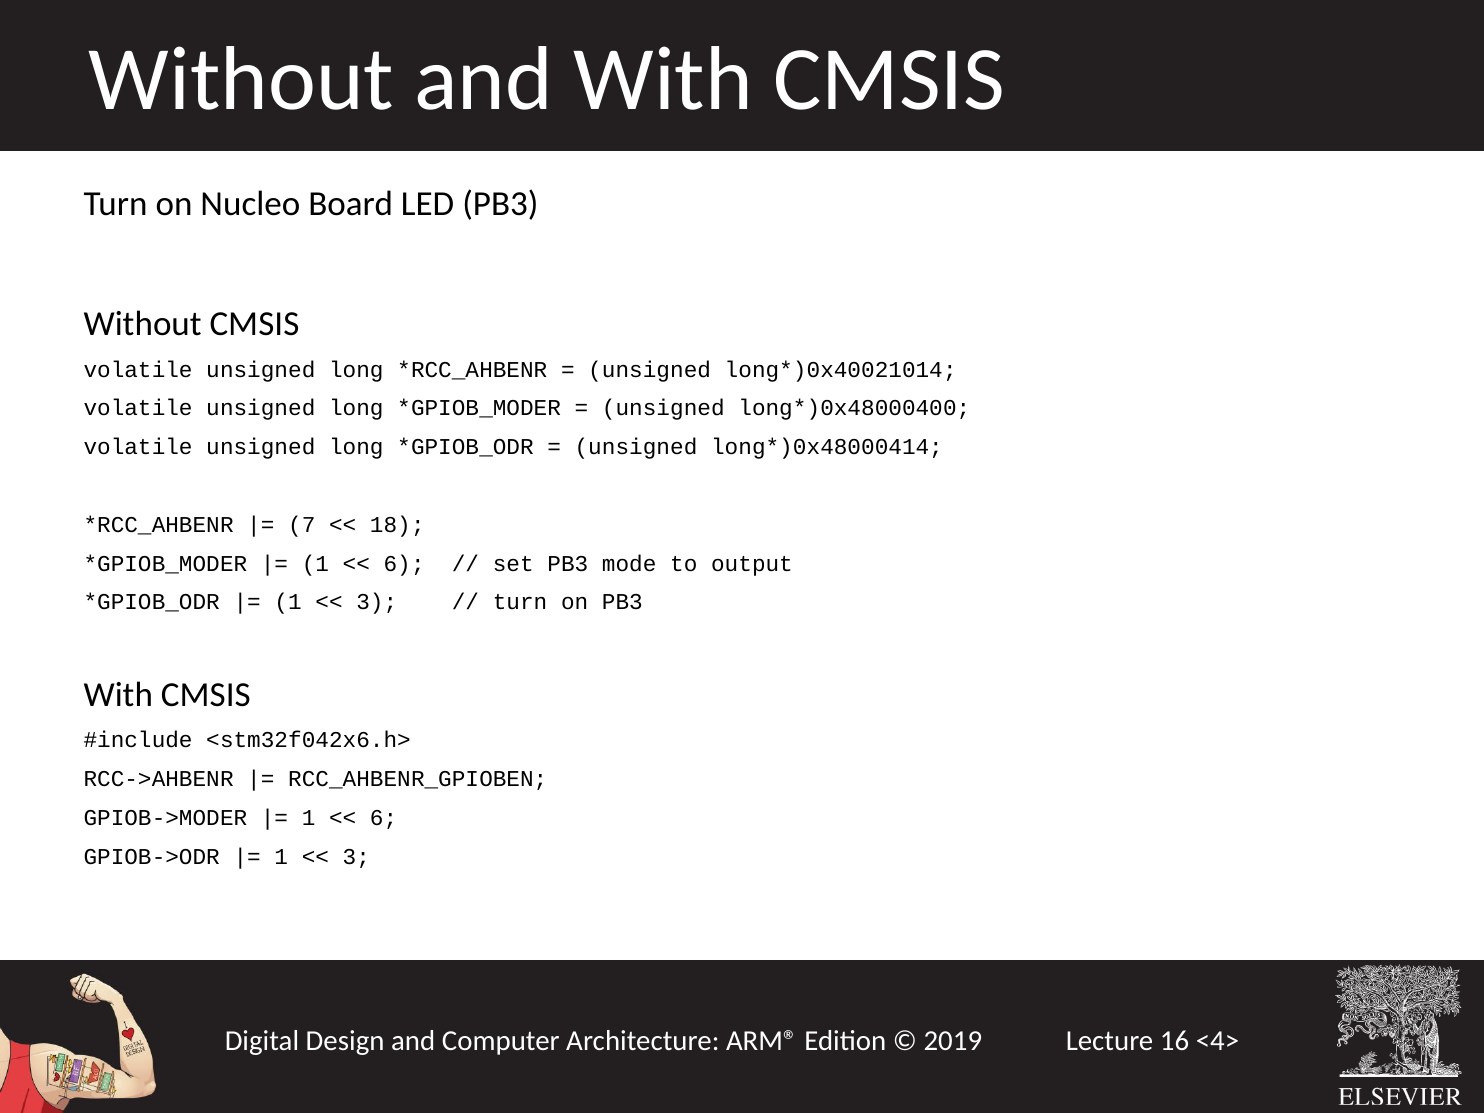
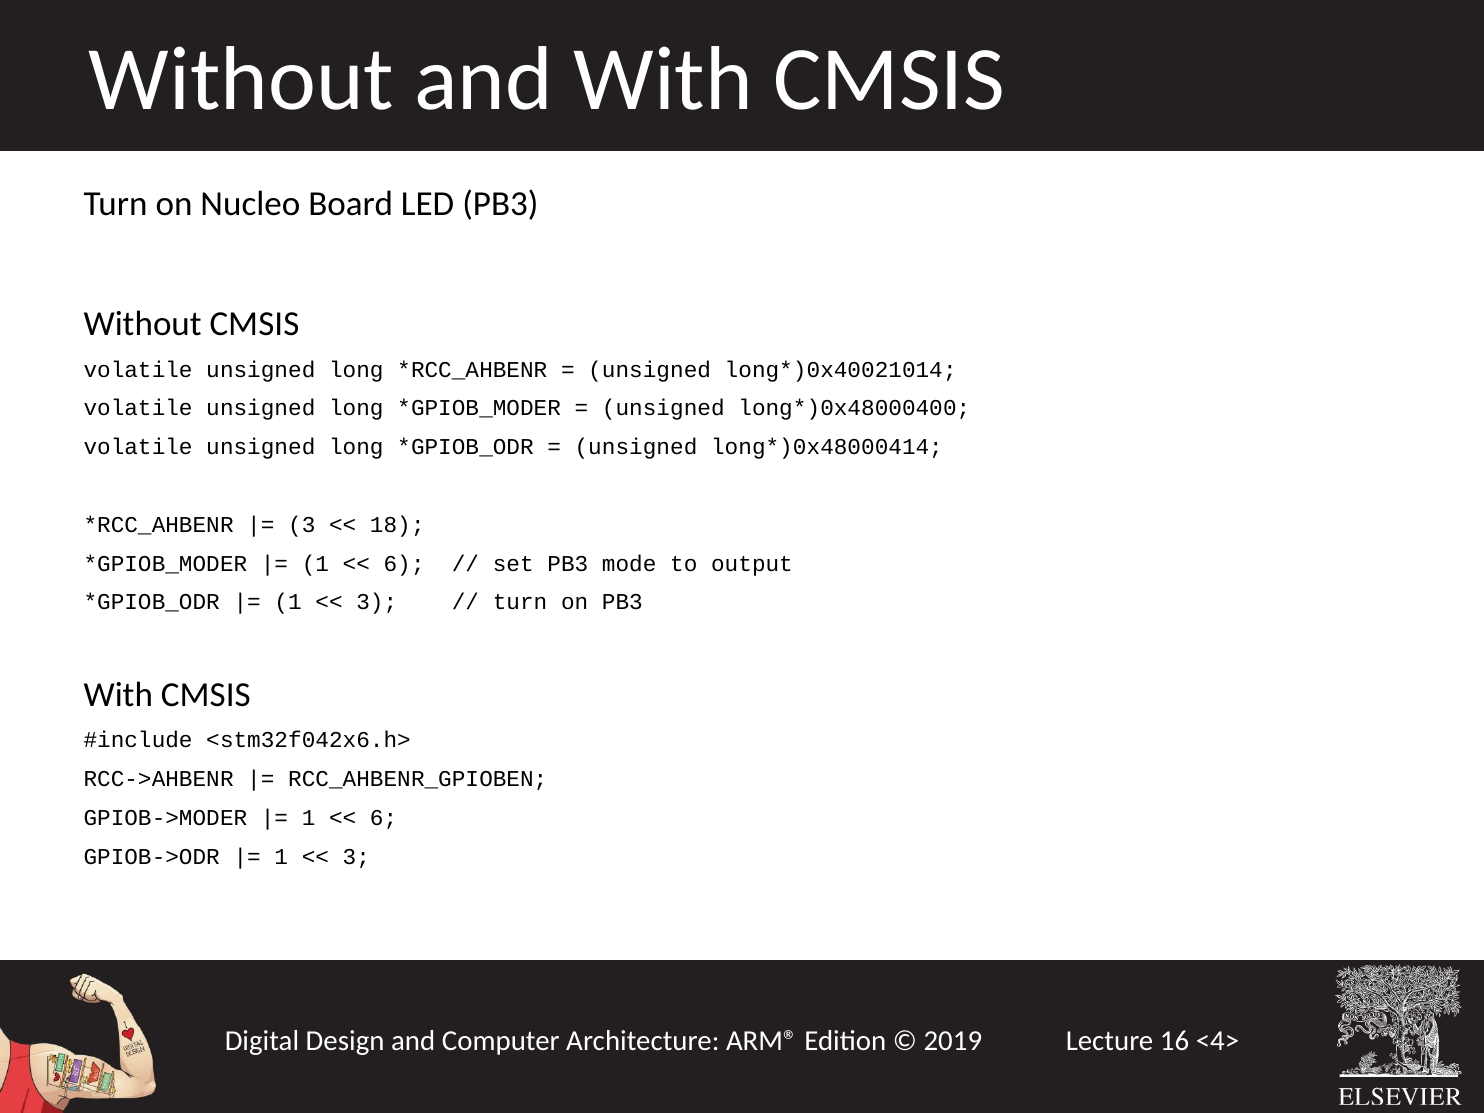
7 at (302, 525): 7 -> 3
